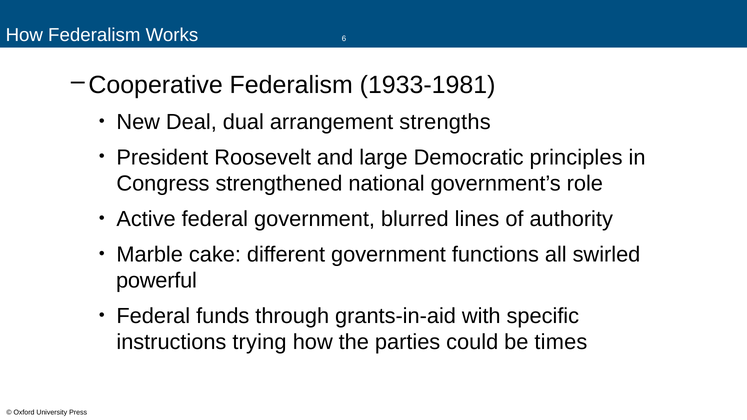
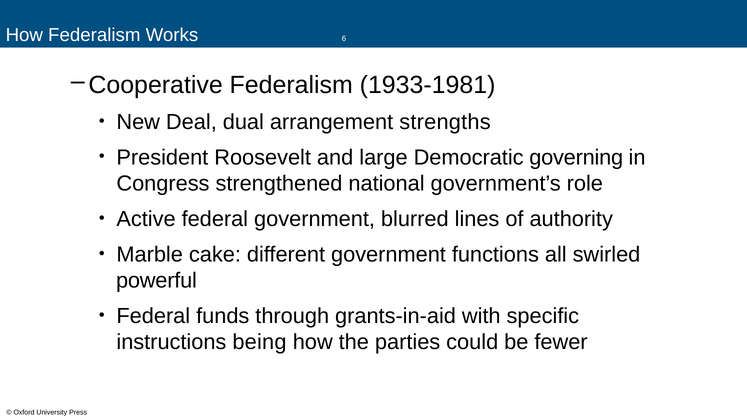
principles: principles -> governing
trying: trying -> being
times: times -> fewer
